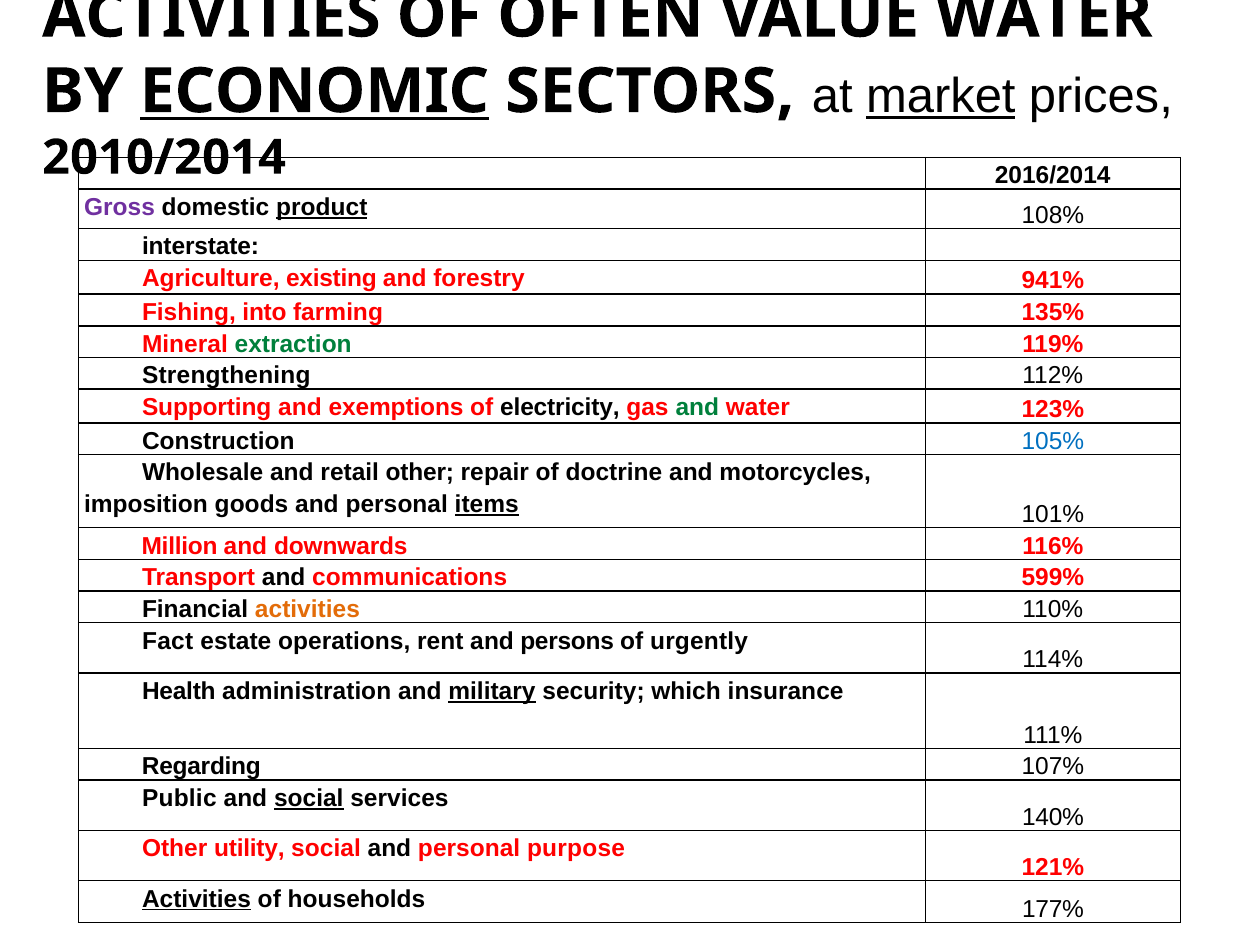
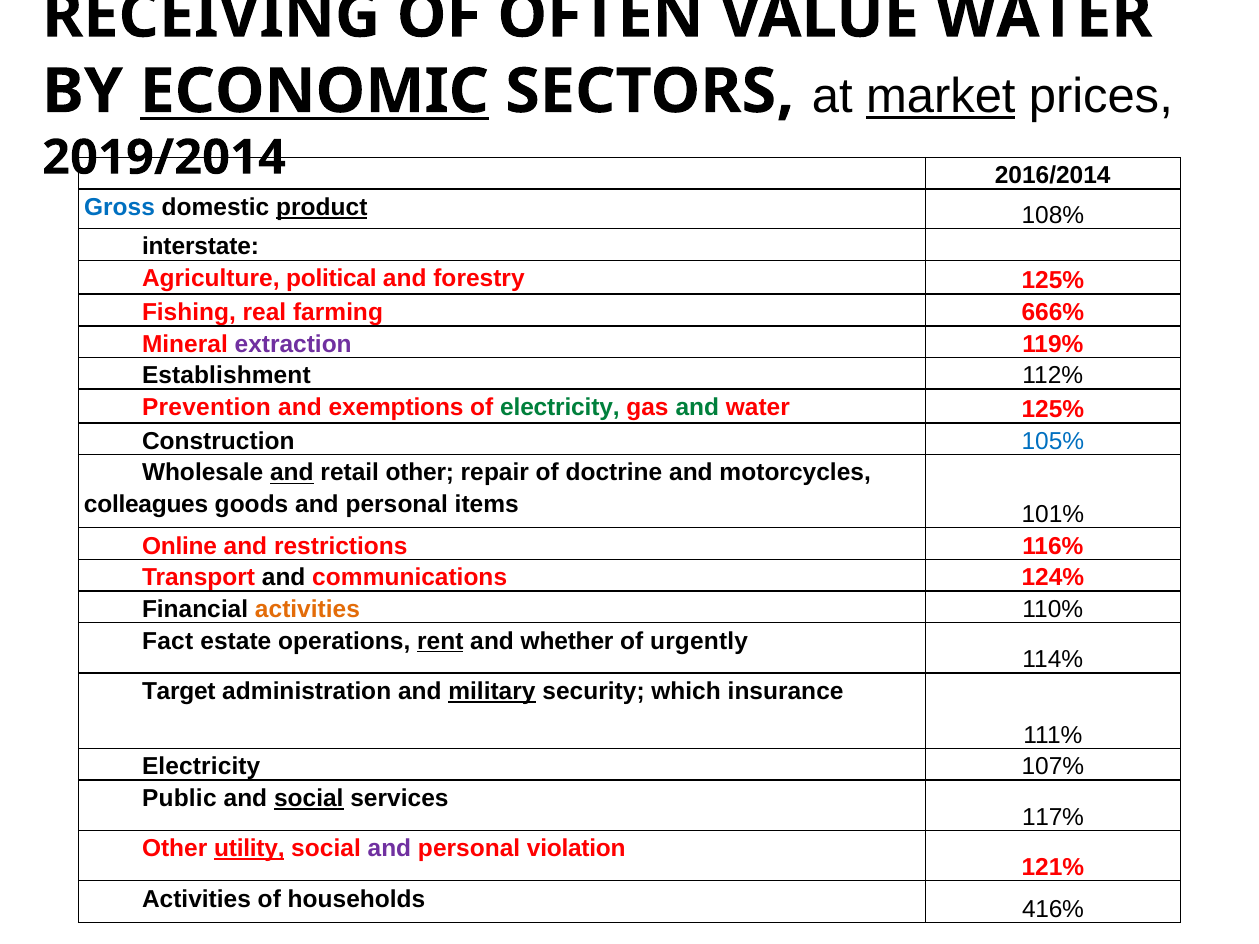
ACTIVITIES at (211, 16): ACTIVITIES -> RECEIVING
2010/2014: 2010/2014 -> 2019/2014
Gross colour: purple -> blue
existing: existing -> political
forestry 941%: 941% -> 125%
into: into -> real
135%: 135% -> 666%
extraction colour: green -> purple
Strengthening: Strengthening -> Establishment
Supporting: Supporting -> Prevention
electricity at (560, 407) colour: black -> green
water 123%: 123% -> 125%
and at (292, 473) underline: none -> present
imposition: imposition -> colleagues
items underline: present -> none
Million: Million -> Online
downwards: downwards -> restrictions
599%: 599% -> 124%
rent underline: none -> present
persons: persons -> whether
Health: Health -> Target
Regarding at (201, 767): Regarding -> Electricity
140%: 140% -> 117%
utility underline: none -> present
and at (389, 849) colour: black -> purple
purpose: purpose -> violation
Activities at (196, 899) underline: present -> none
177%: 177% -> 416%
